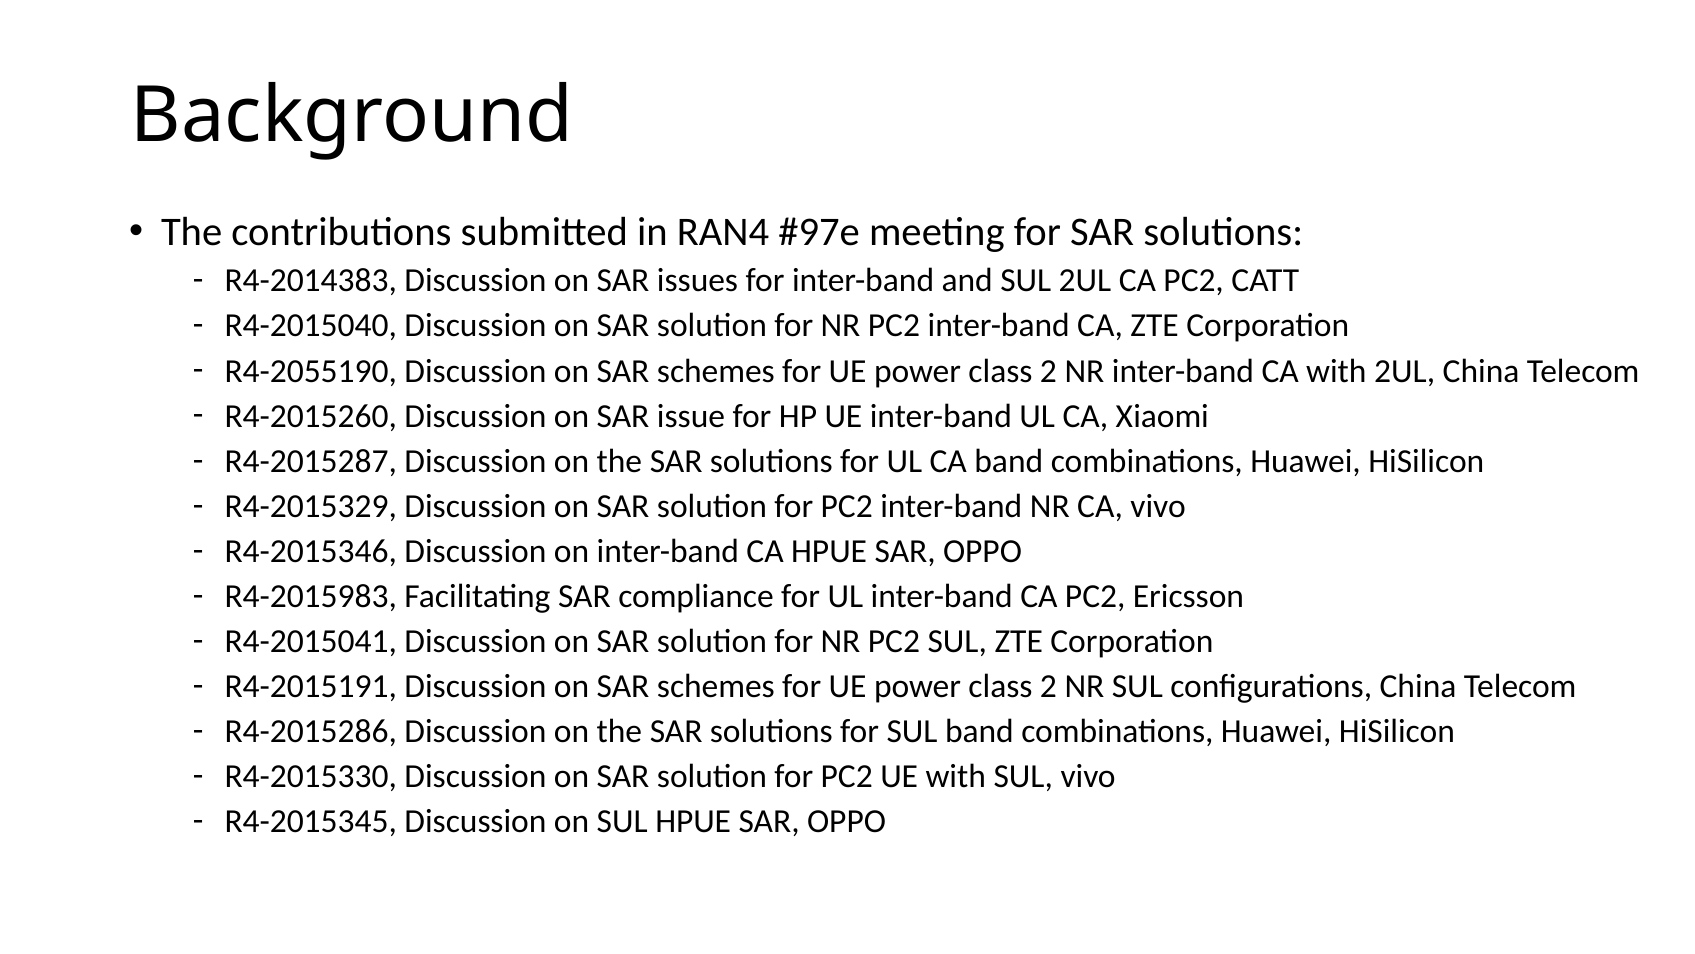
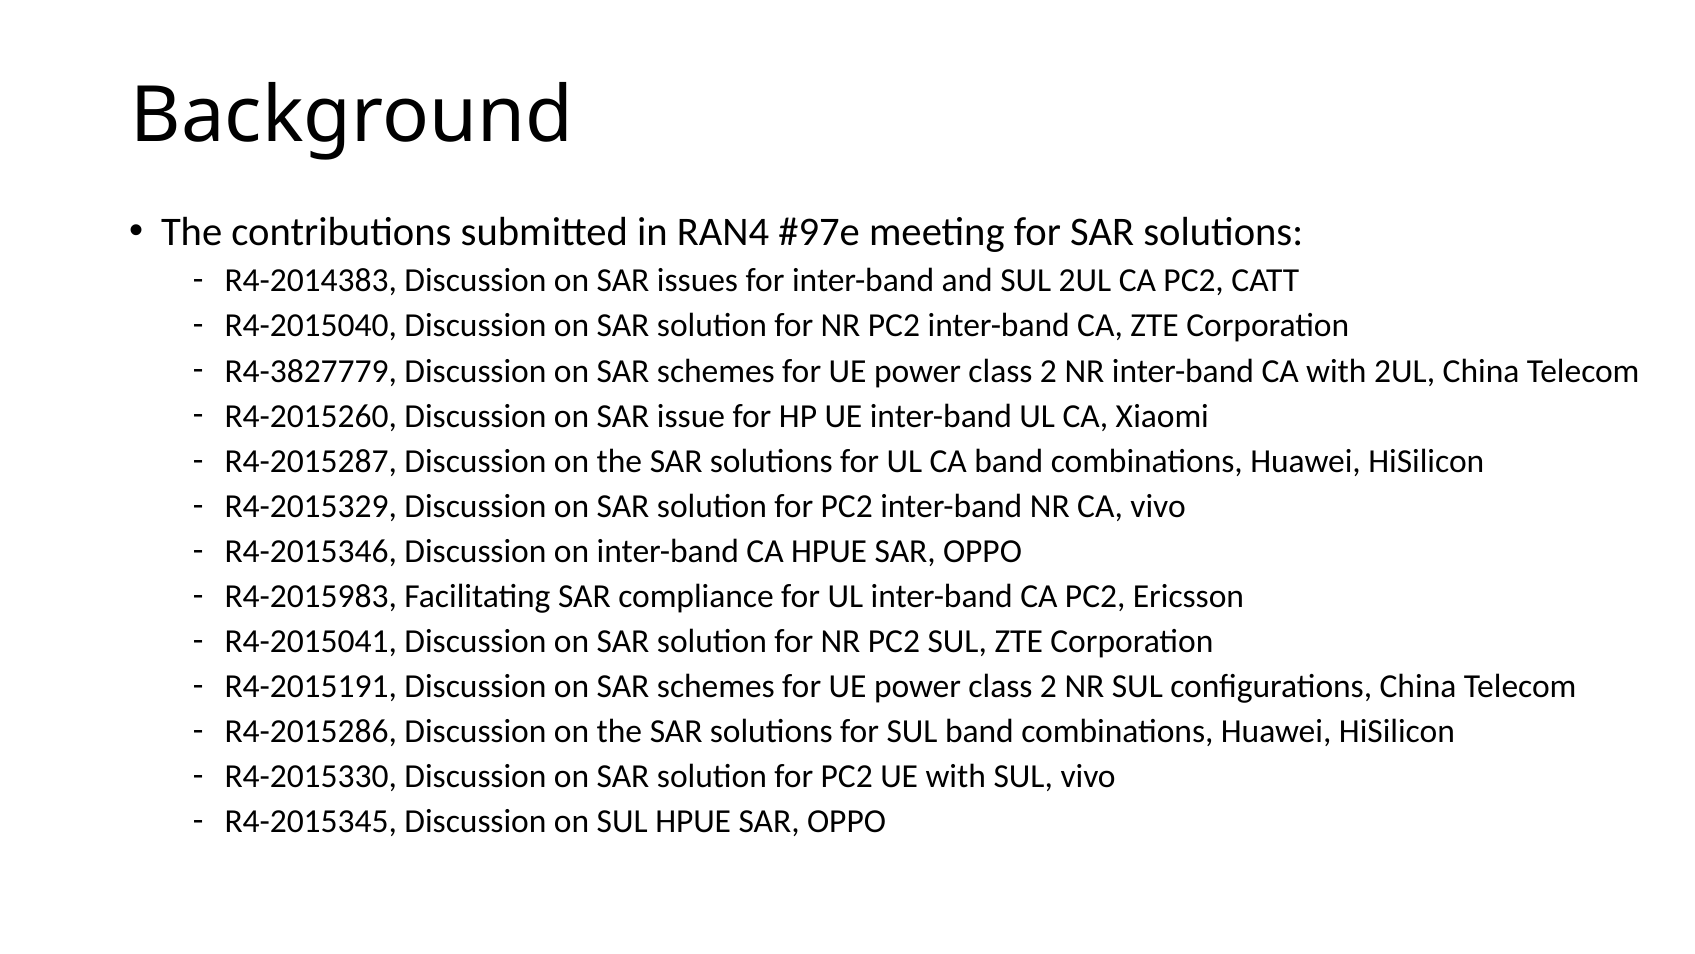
R4-2055190: R4-2055190 -> R4-3827779
